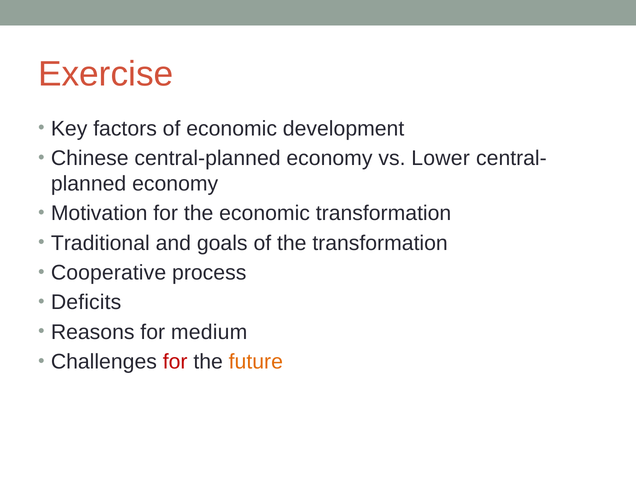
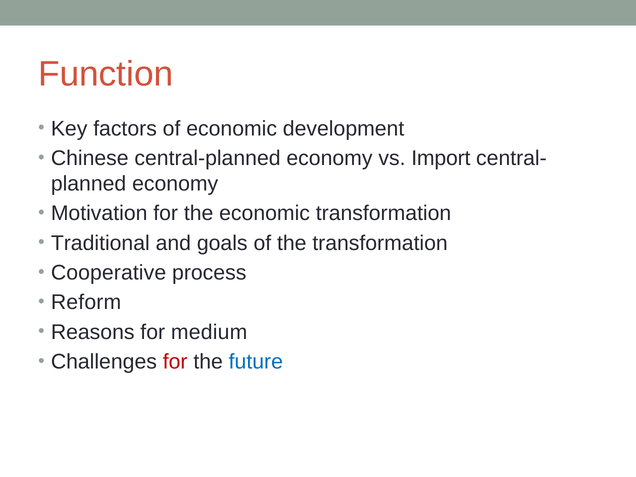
Exercise: Exercise -> Function
Lower: Lower -> Import
Deficits: Deficits -> Reform
future colour: orange -> blue
